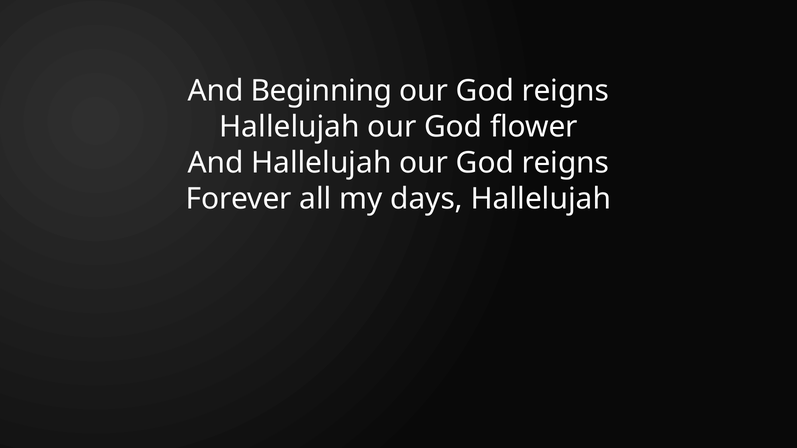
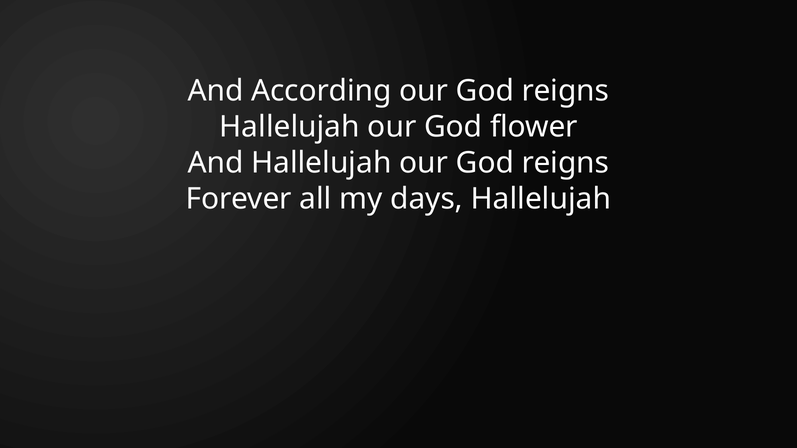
Beginning: Beginning -> According
